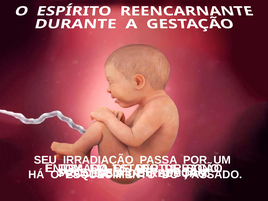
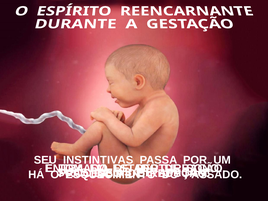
IRRADIAÇÃO: IRRADIAÇÃO -> INSTINTIVAS
